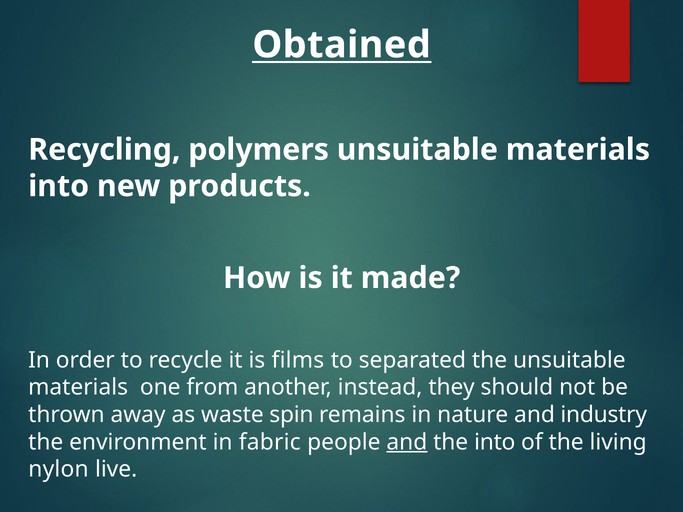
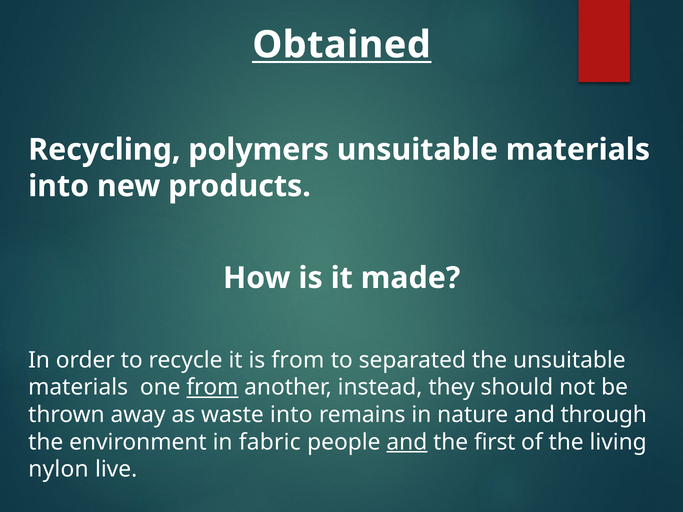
is films: films -> from
from at (212, 388) underline: none -> present
waste spin: spin -> into
industry: industry -> through
the into: into -> first
